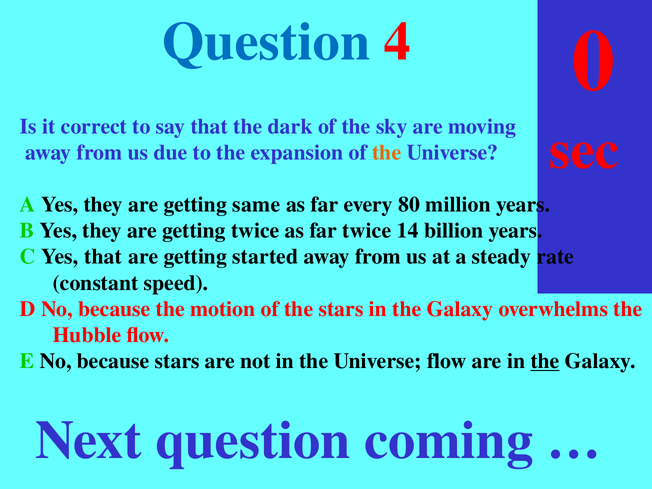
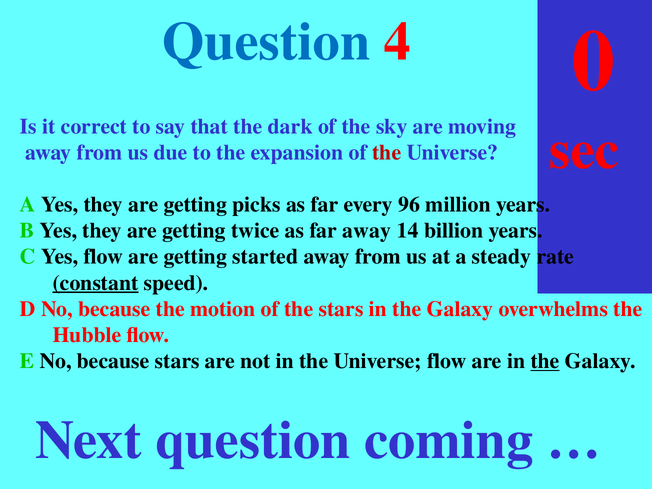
the at (387, 152) colour: orange -> red
same: same -> picks
80: 80 -> 96
far twice: twice -> away
Yes that: that -> flow
constant underline: none -> present
